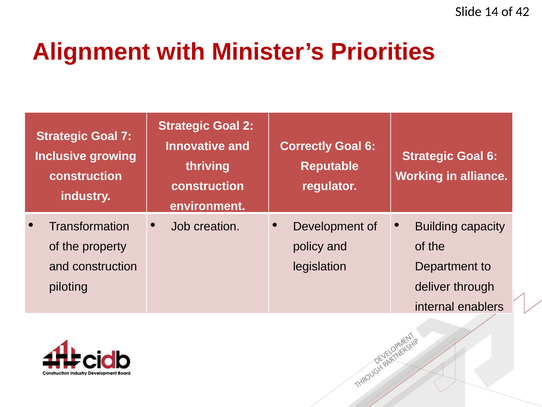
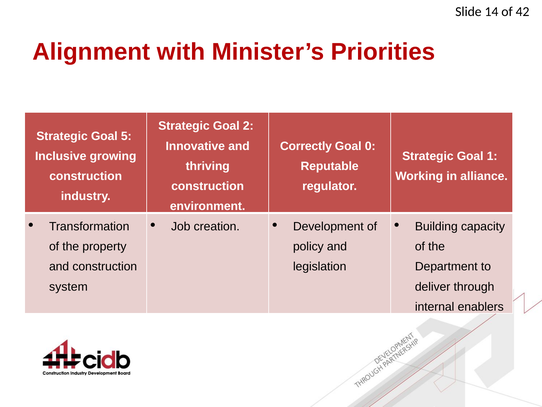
7: 7 -> 5
6 at (370, 146): 6 -> 0
Strategic Goal 6: 6 -> 1
piloting: piloting -> system
